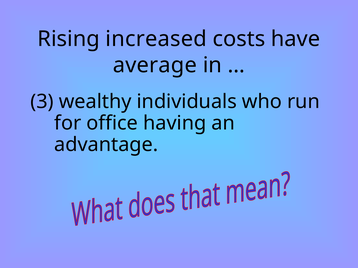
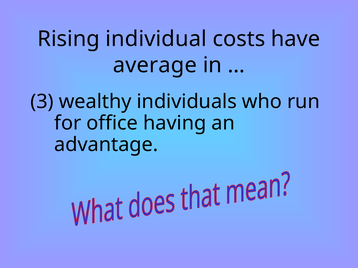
increased: increased -> individual
